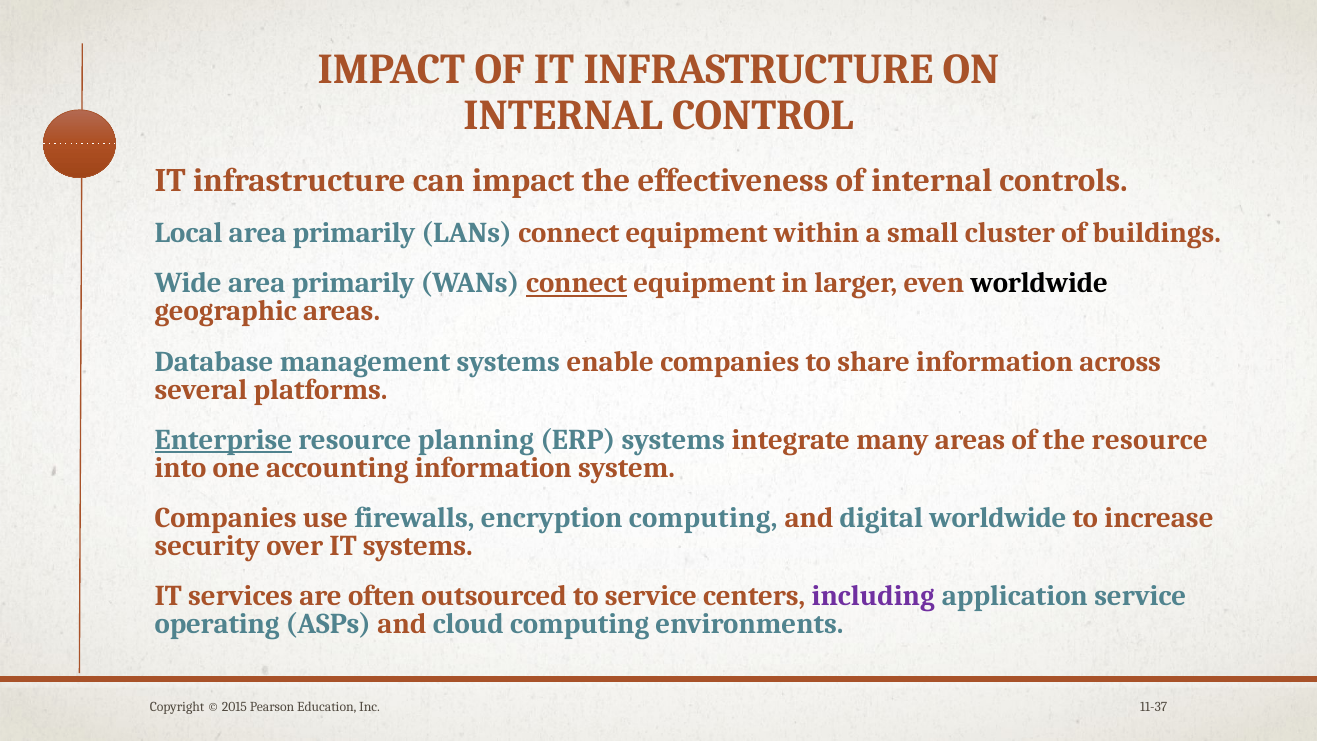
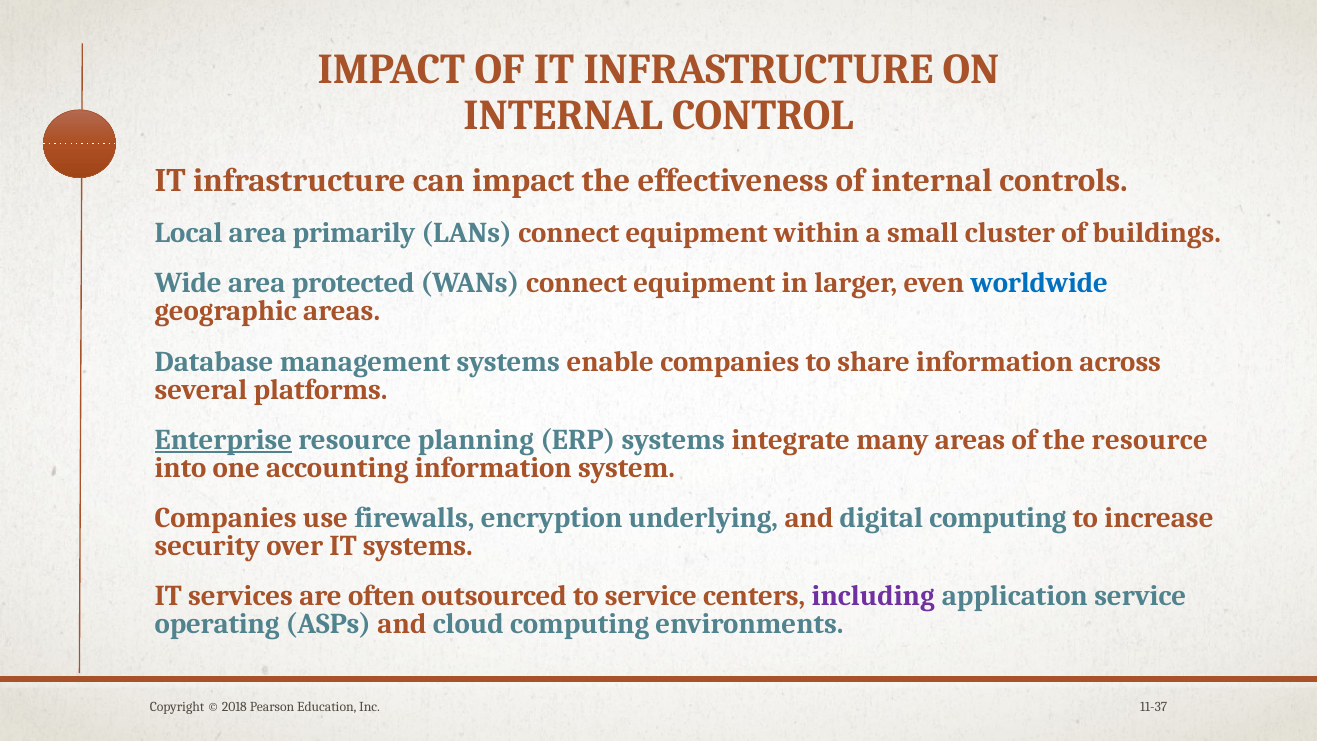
Wide area primarily: primarily -> protected
connect at (577, 283) underline: present -> none
worldwide at (1039, 283) colour: black -> blue
encryption computing: computing -> underlying
digital worldwide: worldwide -> computing
2015: 2015 -> 2018
